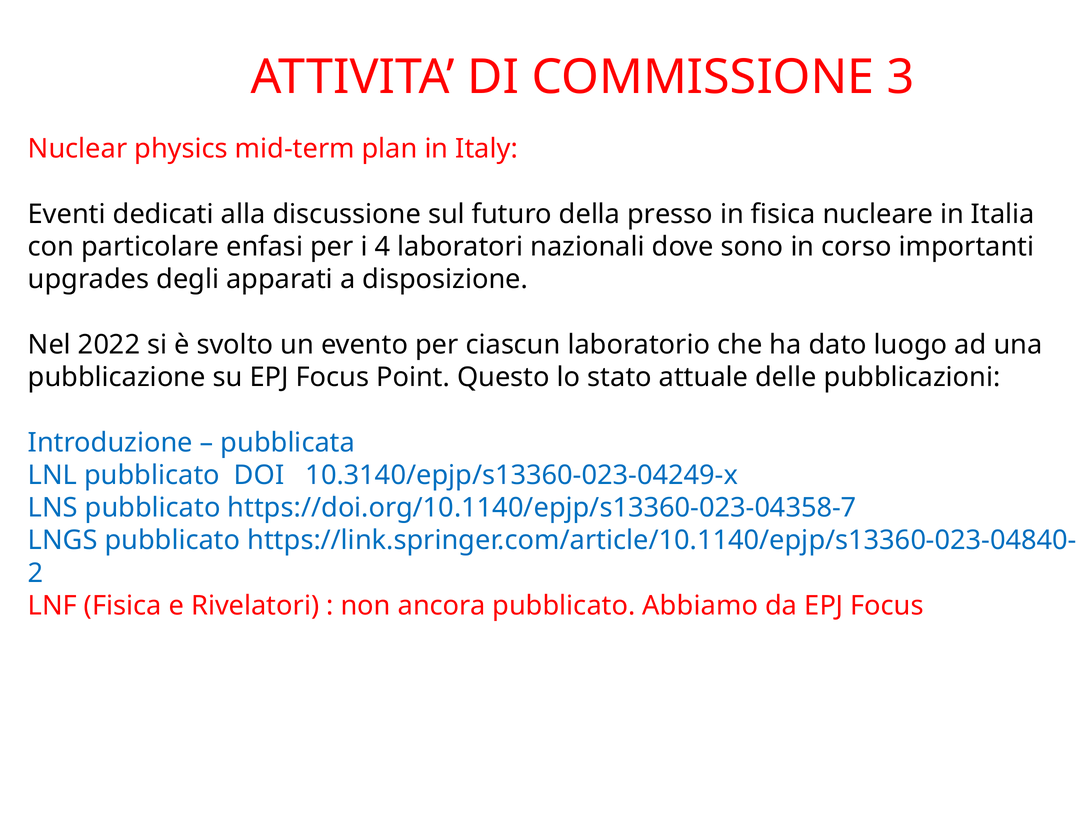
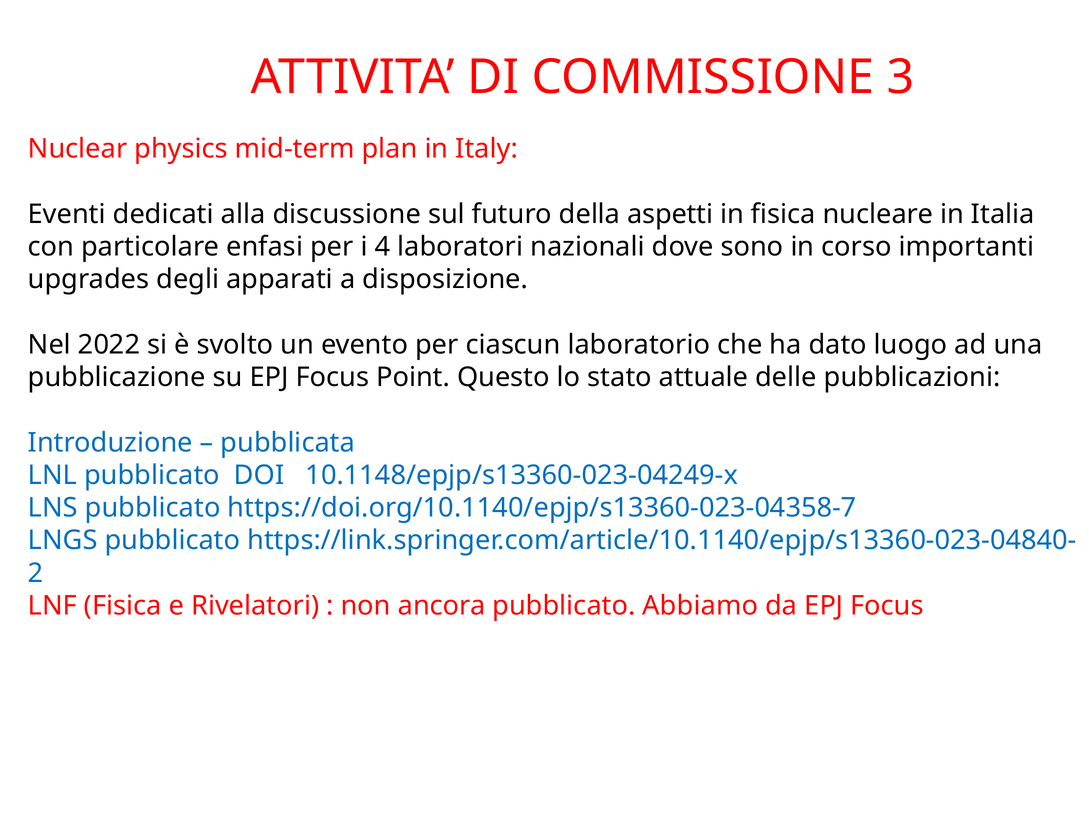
presso: presso -> aspetti
10.3140/epjp/s13360-023-04249-x: 10.3140/epjp/s13360-023-04249-x -> 10.1148/epjp/s13360-023-04249-x
